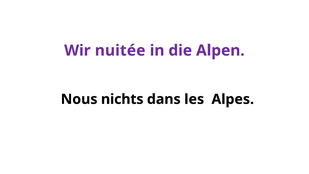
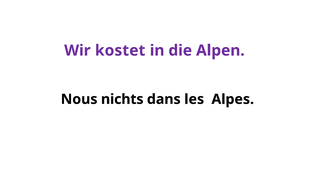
nuitée: nuitée -> kostet
